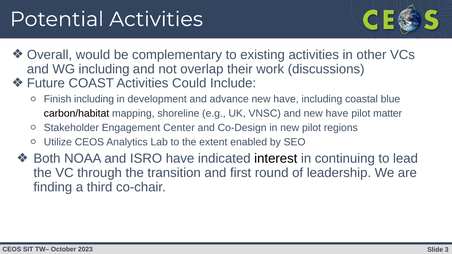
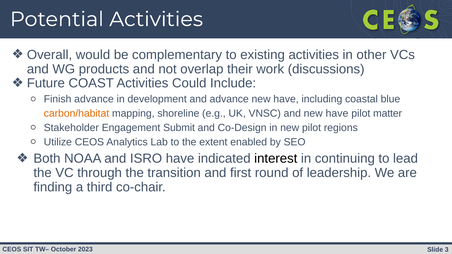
WG including: including -> products
Finish including: including -> advance
carbon/habitat colour: black -> orange
Center: Center -> Submit
